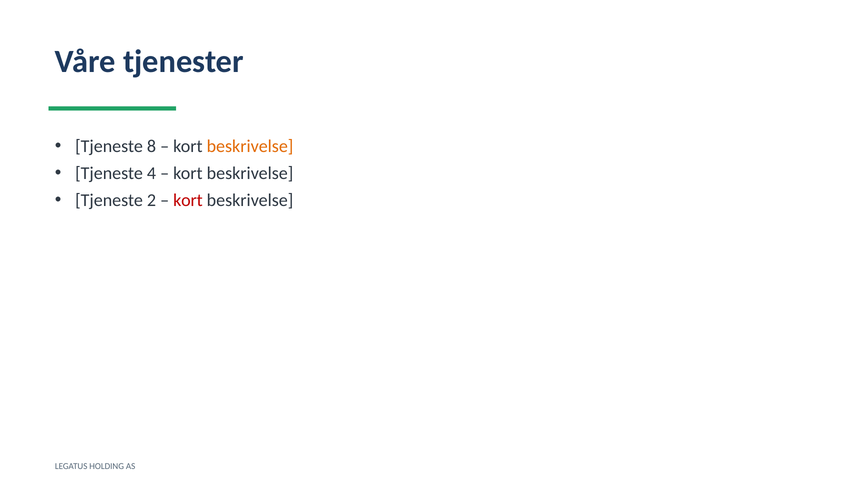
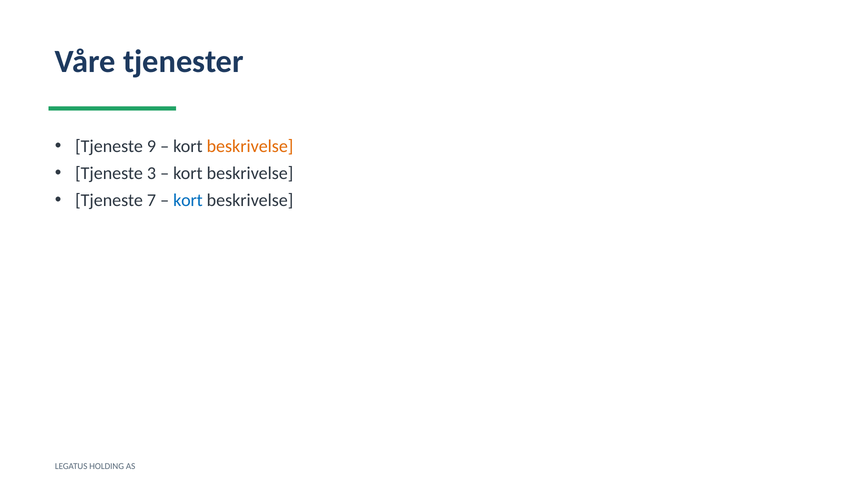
8: 8 -> 9
4: 4 -> 3
2: 2 -> 7
kort at (188, 200) colour: red -> blue
